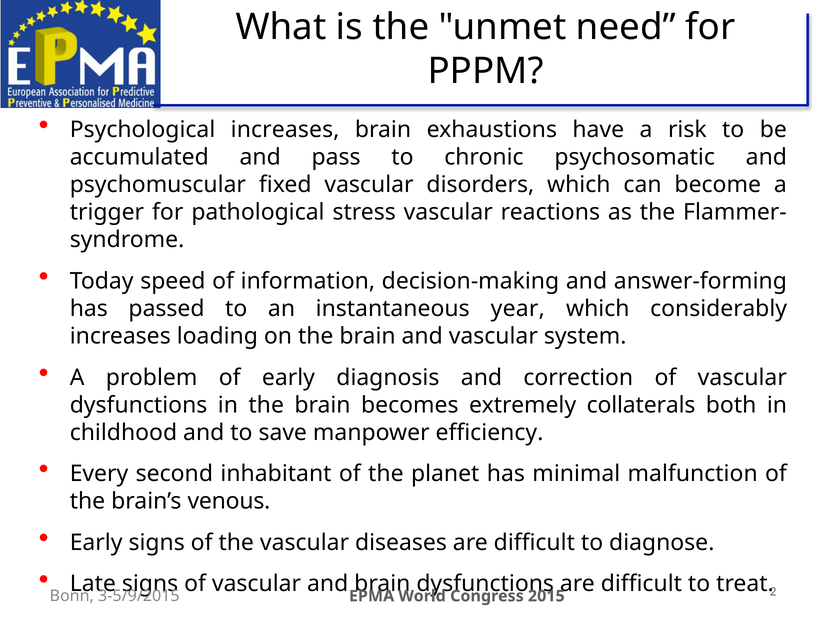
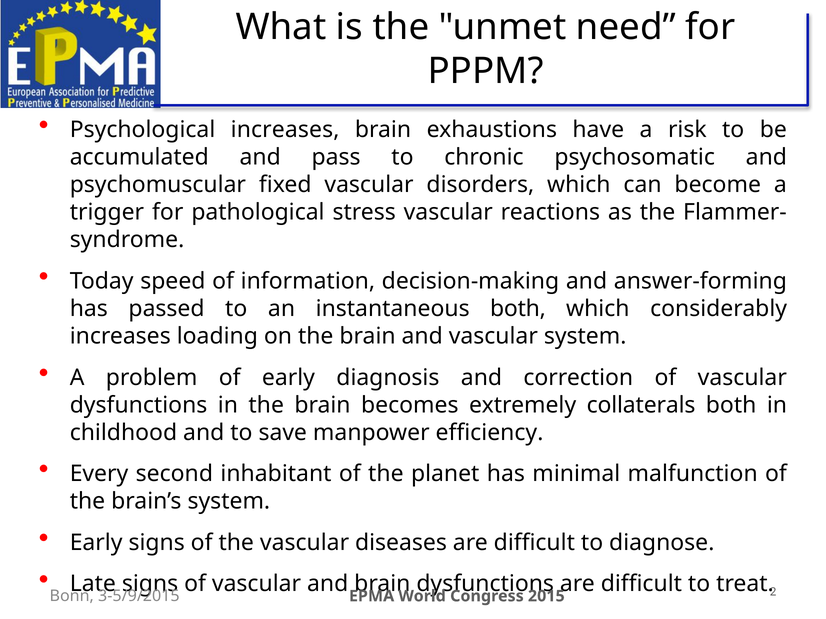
instantaneous year: year -> both
brain’s venous: venous -> system
